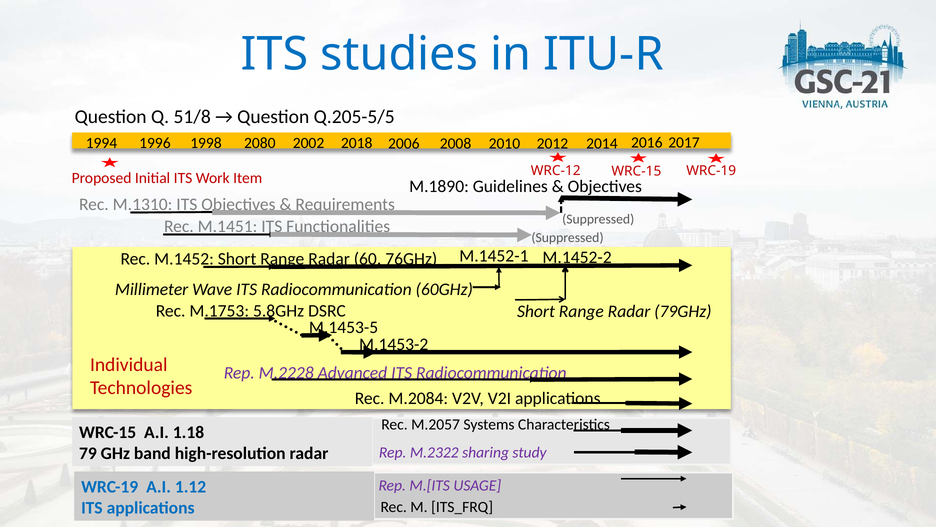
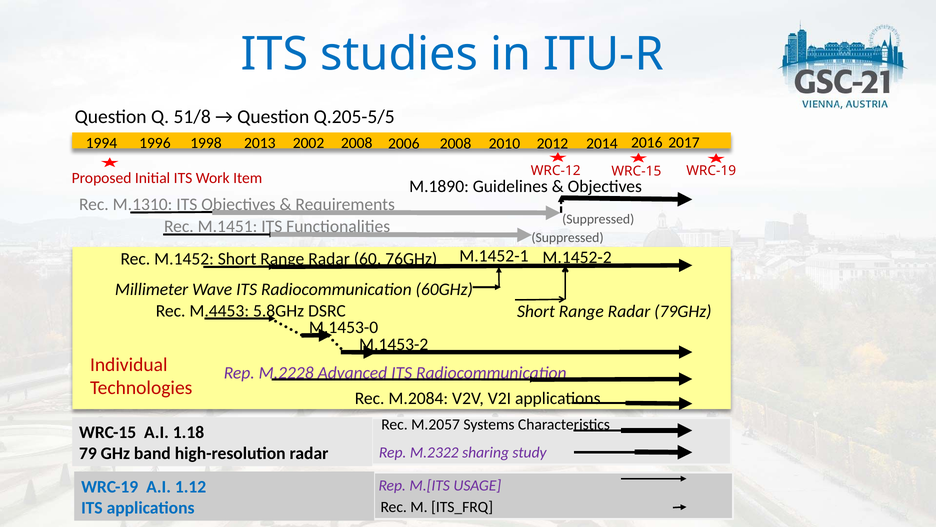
2080: 2080 -> 2013
2002 2018: 2018 -> 2008
M.1753: M.1753 -> M.4453
M.1453-5: M.1453-5 -> M.1453-0
